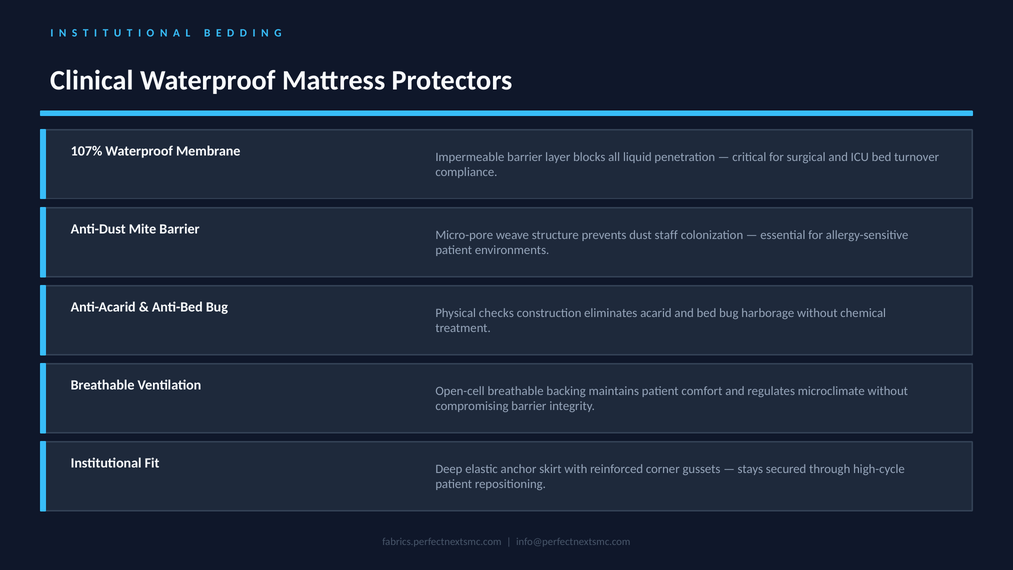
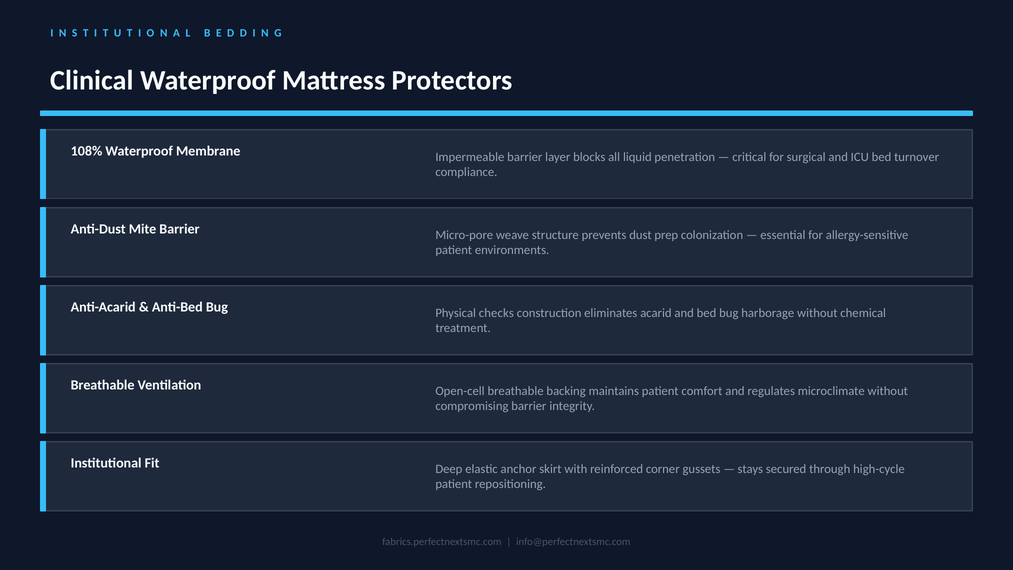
107%: 107% -> 108%
staff: staff -> prep
